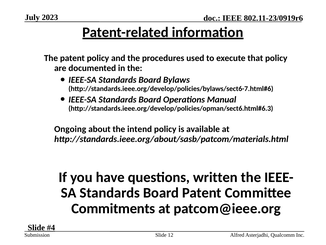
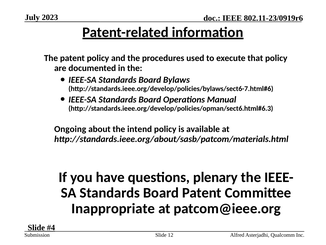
written: written -> plenary
Commitments: Commitments -> Inappropriate
